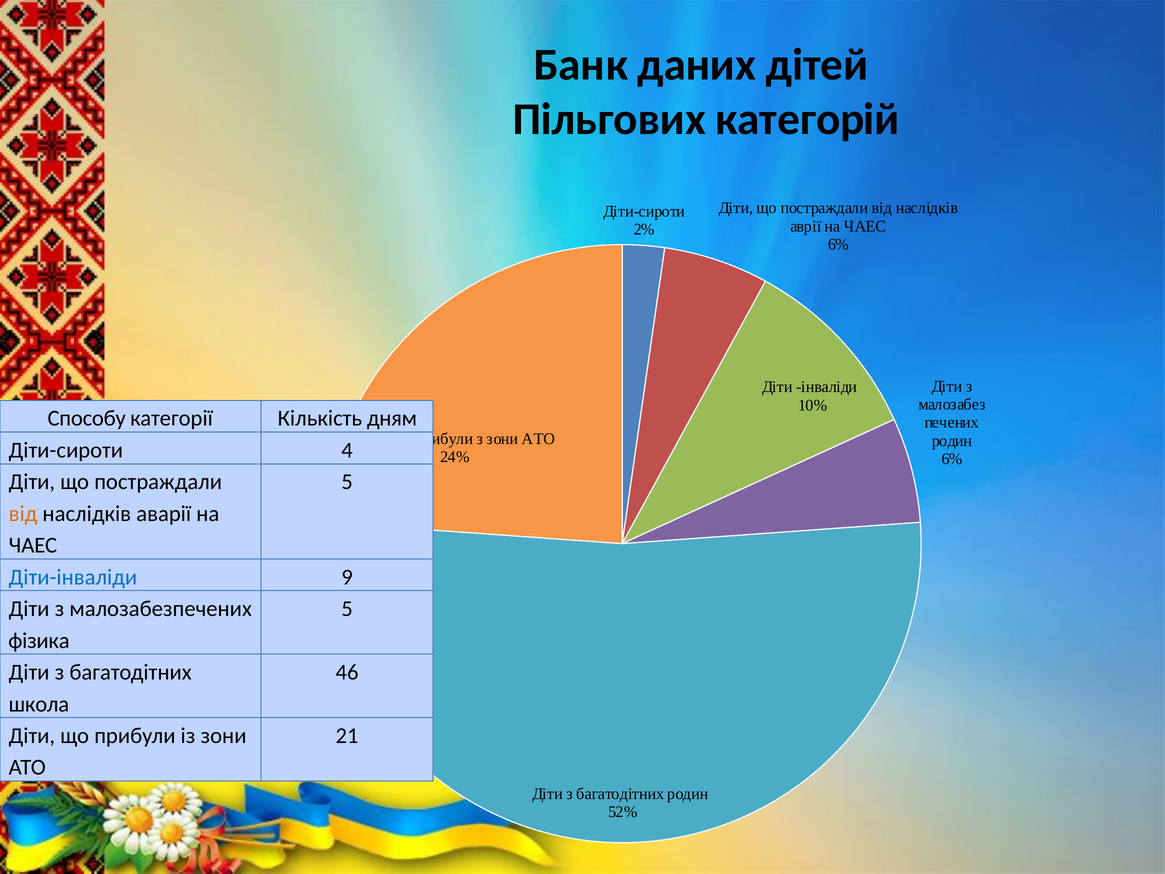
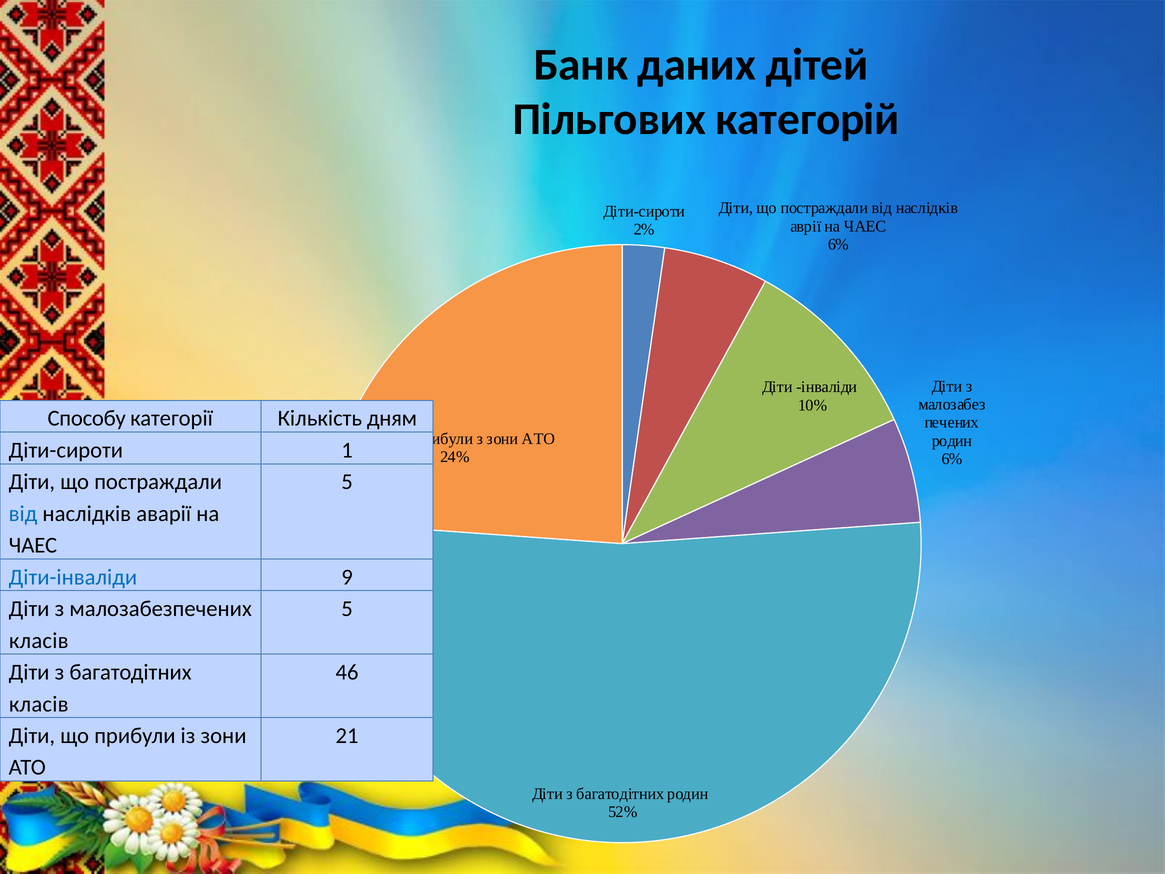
4: 4 -> 1
від at (23, 514) colour: orange -> blue
фізика at (39, 640): фізика -> класів
школа at (39, 704): школа -> класів
